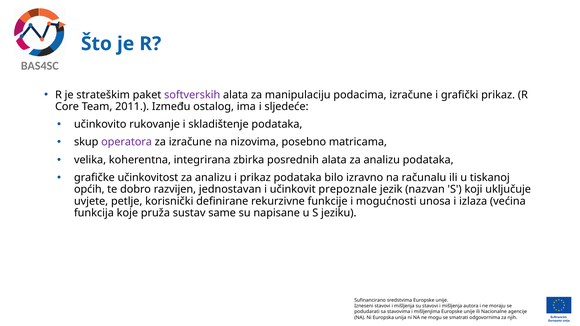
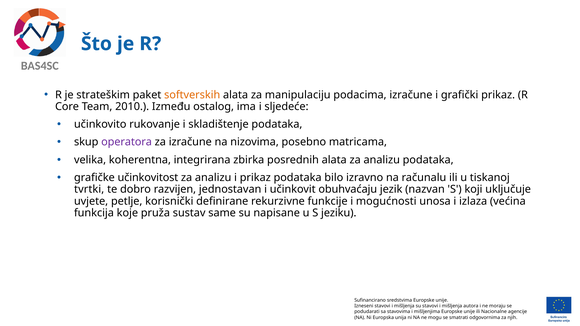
softverskih colour: purple -> orange
2011: 2011 -> 2010
općih: općih -> tvrtki
prepoznale: prepoznale -> obuhvaćaju
